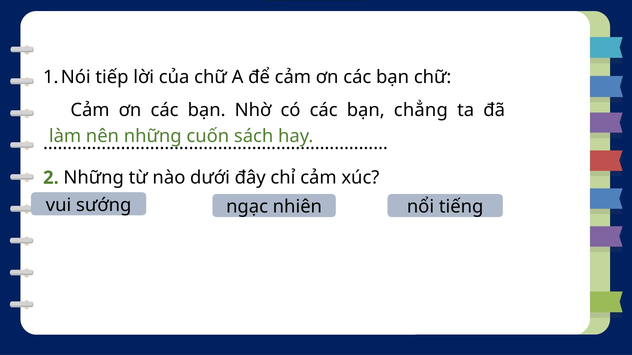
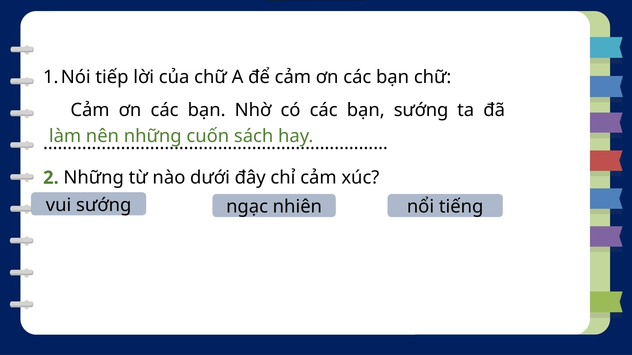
bạn chẳng: chẳng -> sướng
